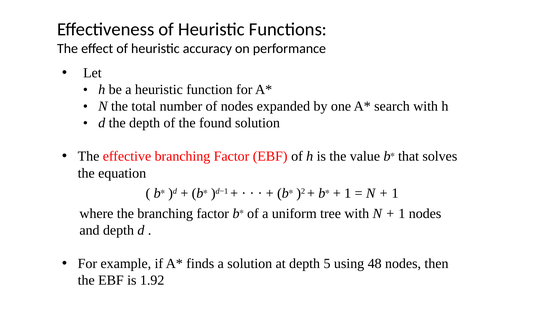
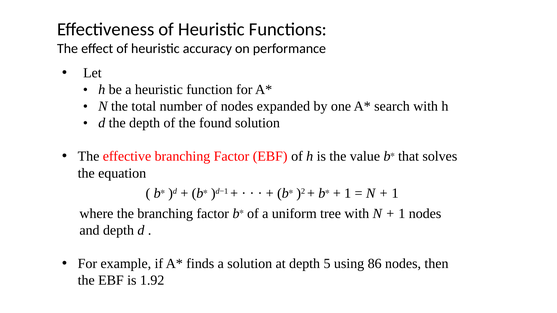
48: 48 -> 86
